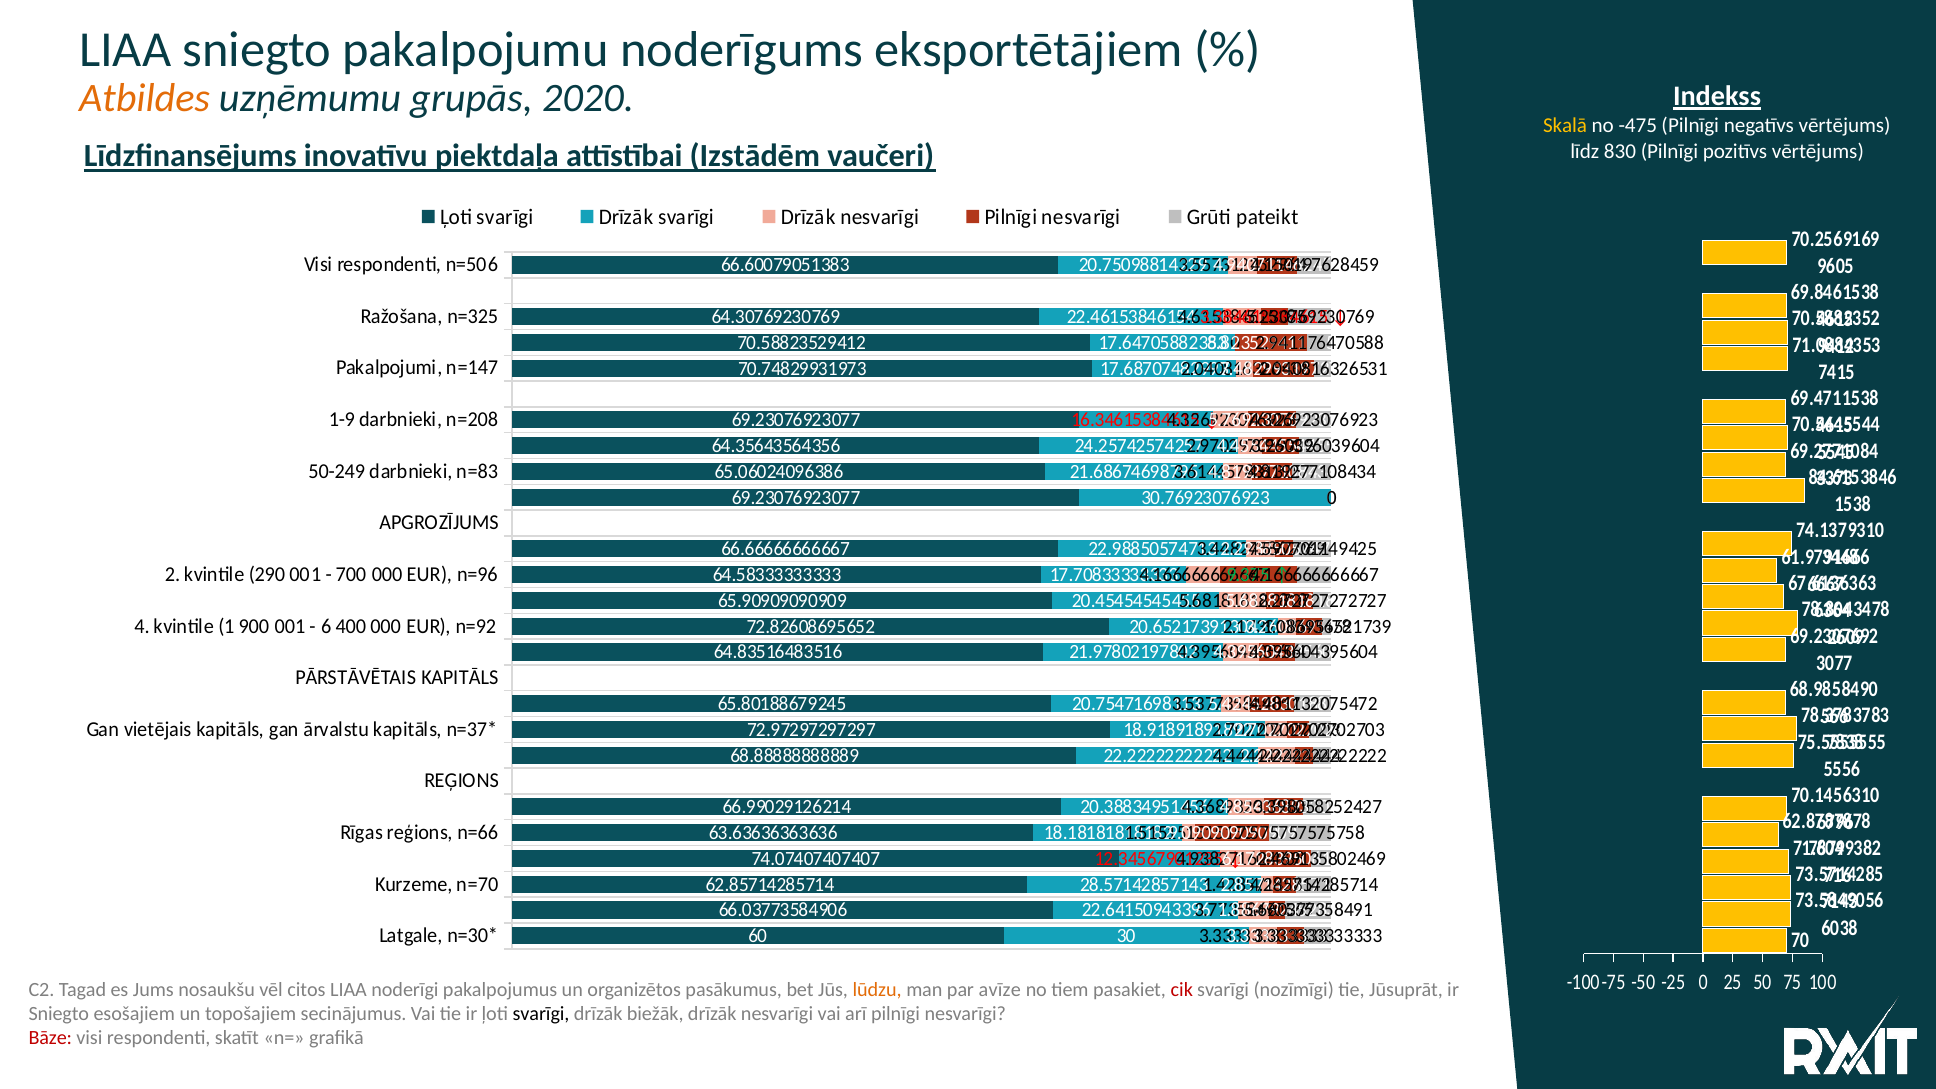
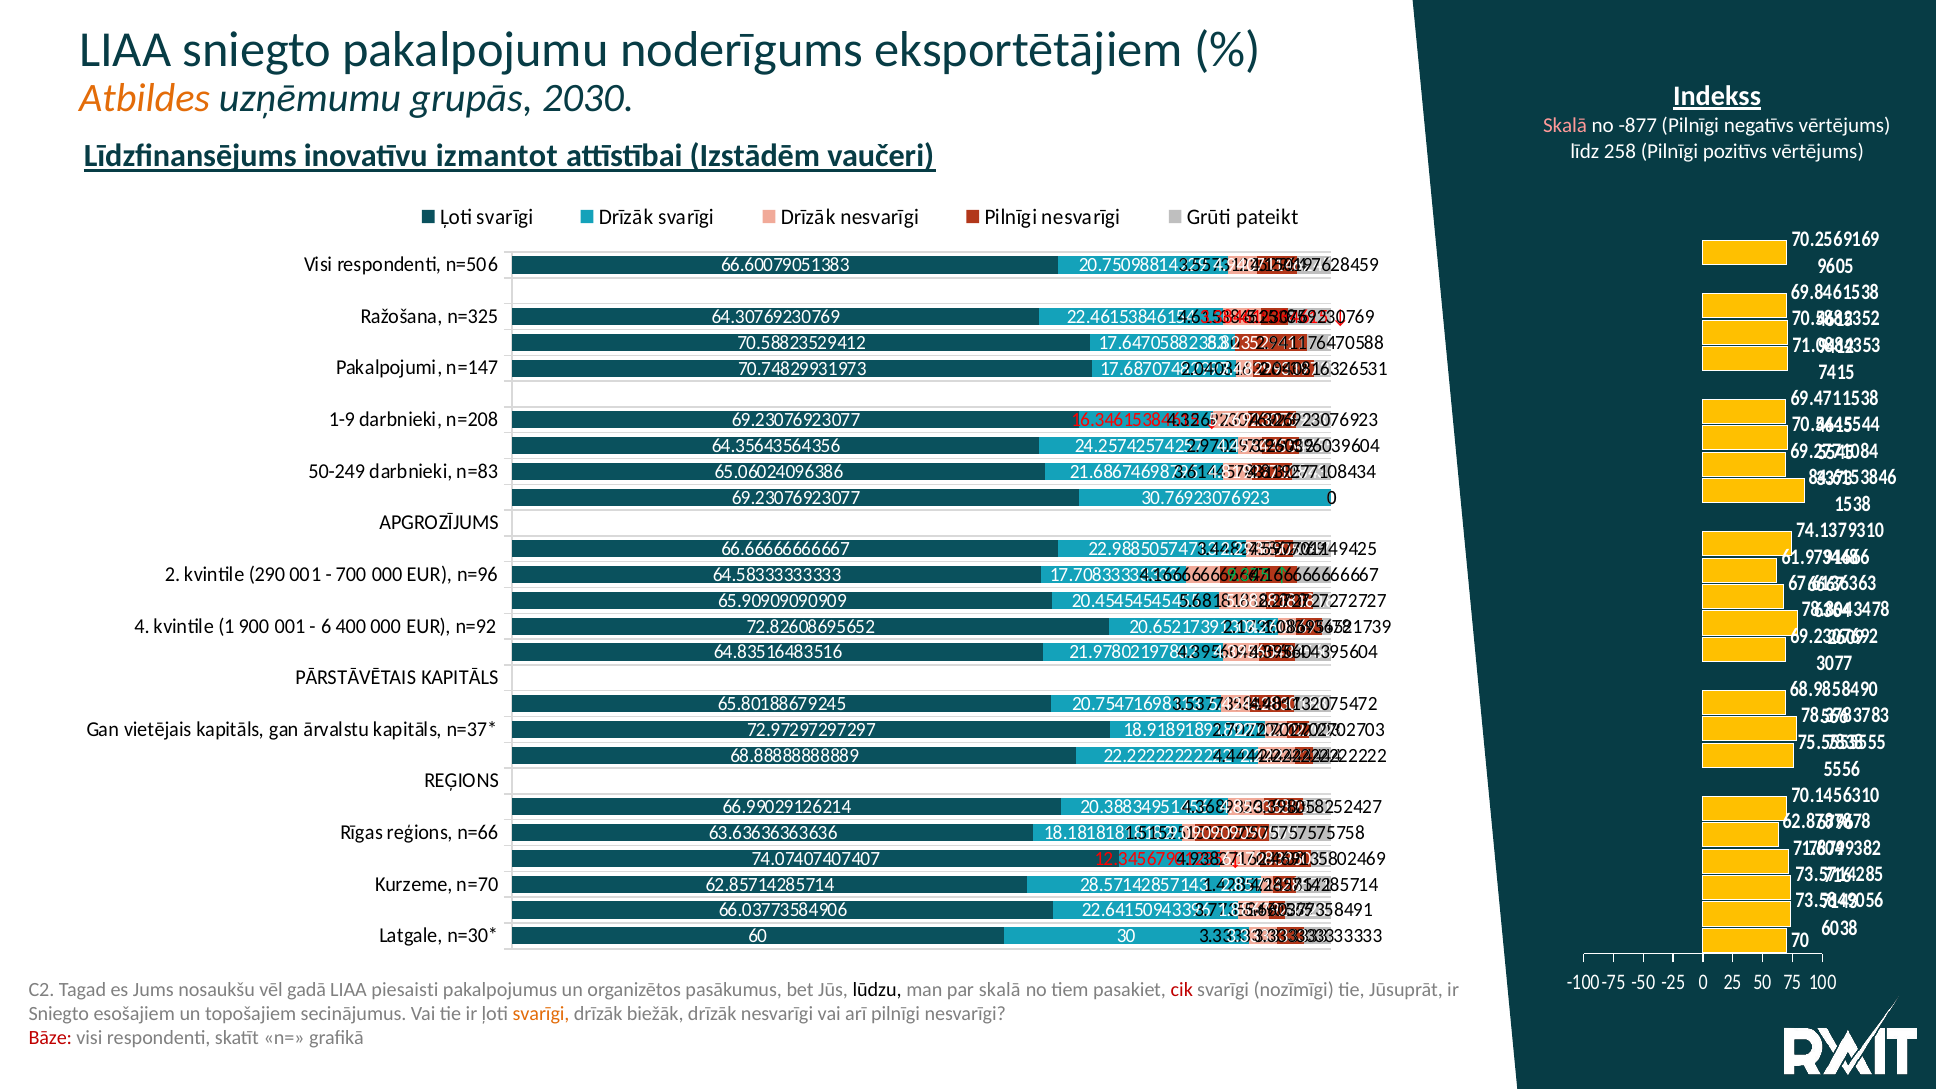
2020: 2020 -> 2030
Skalā at (1565, 126) colour: yellow -> pink
-475: -475 -> -877
830: 830 -> 258
piektdaļa: piektdaļa -> izmantot
citos: citos -> gadā
noderīgi: noderīgi -> piesaisti
lūdzu colour: orange -> black
par avīze: avīze -> skalā
svarīgi at (541, 1014) colour: black -> orange
